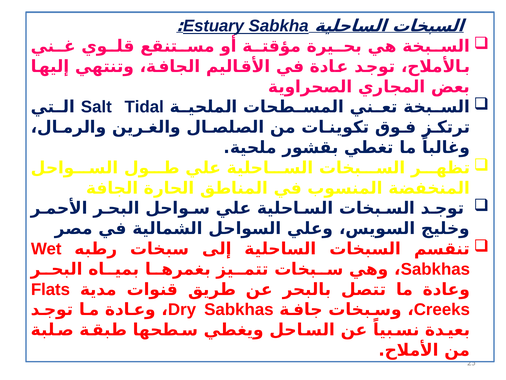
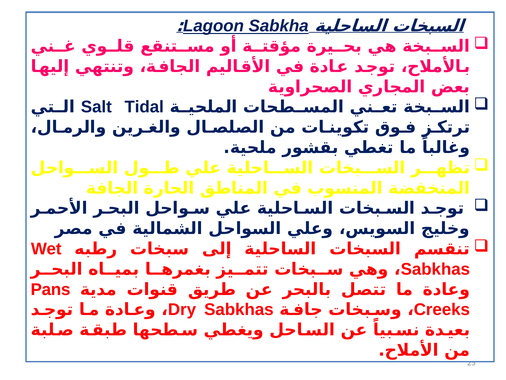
Estuary: Estuary -> Lagoon
Flats: Flats -> Pans
